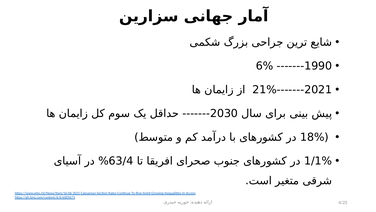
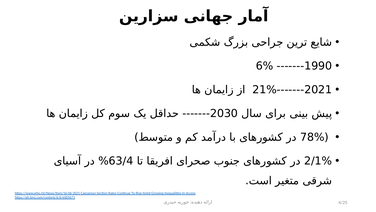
18%: 18% -> 78%
1/1%: 1/1% -> 2/1%
